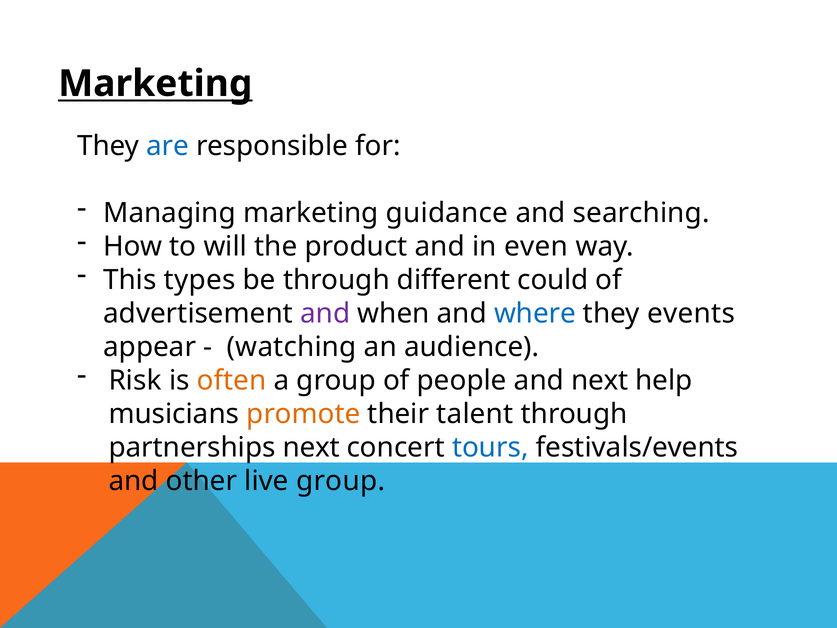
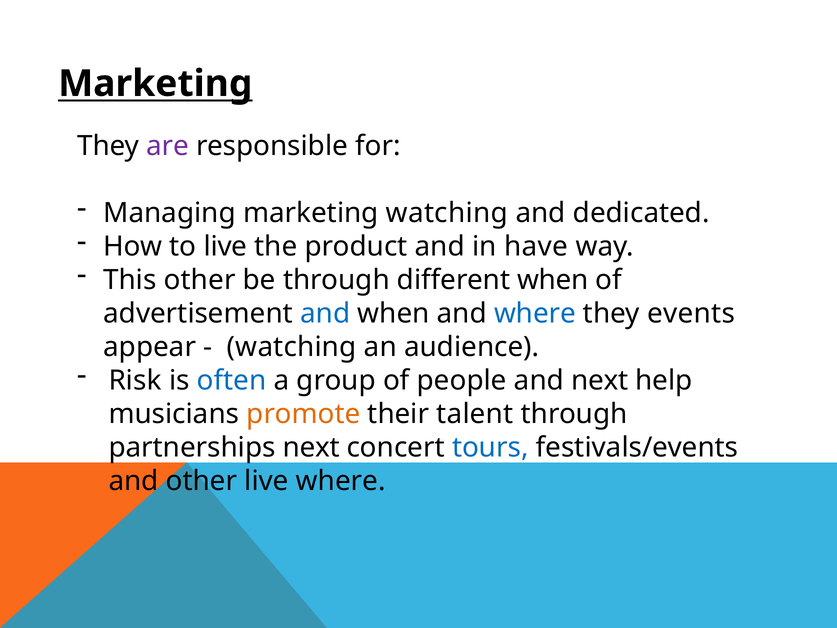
are colour: blue -> purple
marketing guidance: guidance -> watching
searching: searching -> dedicated
to will: will -> live
even: even -> have
This types: types -> other
different could: could -> when
and at (325, 313) colour: purple -> blue
often colour: orange -> blue
live group: group -> where
